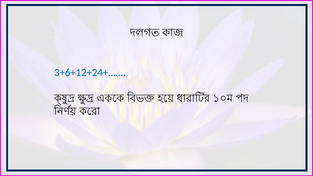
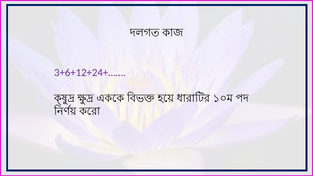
3+6+12+24+…… colour: blue -> purple
